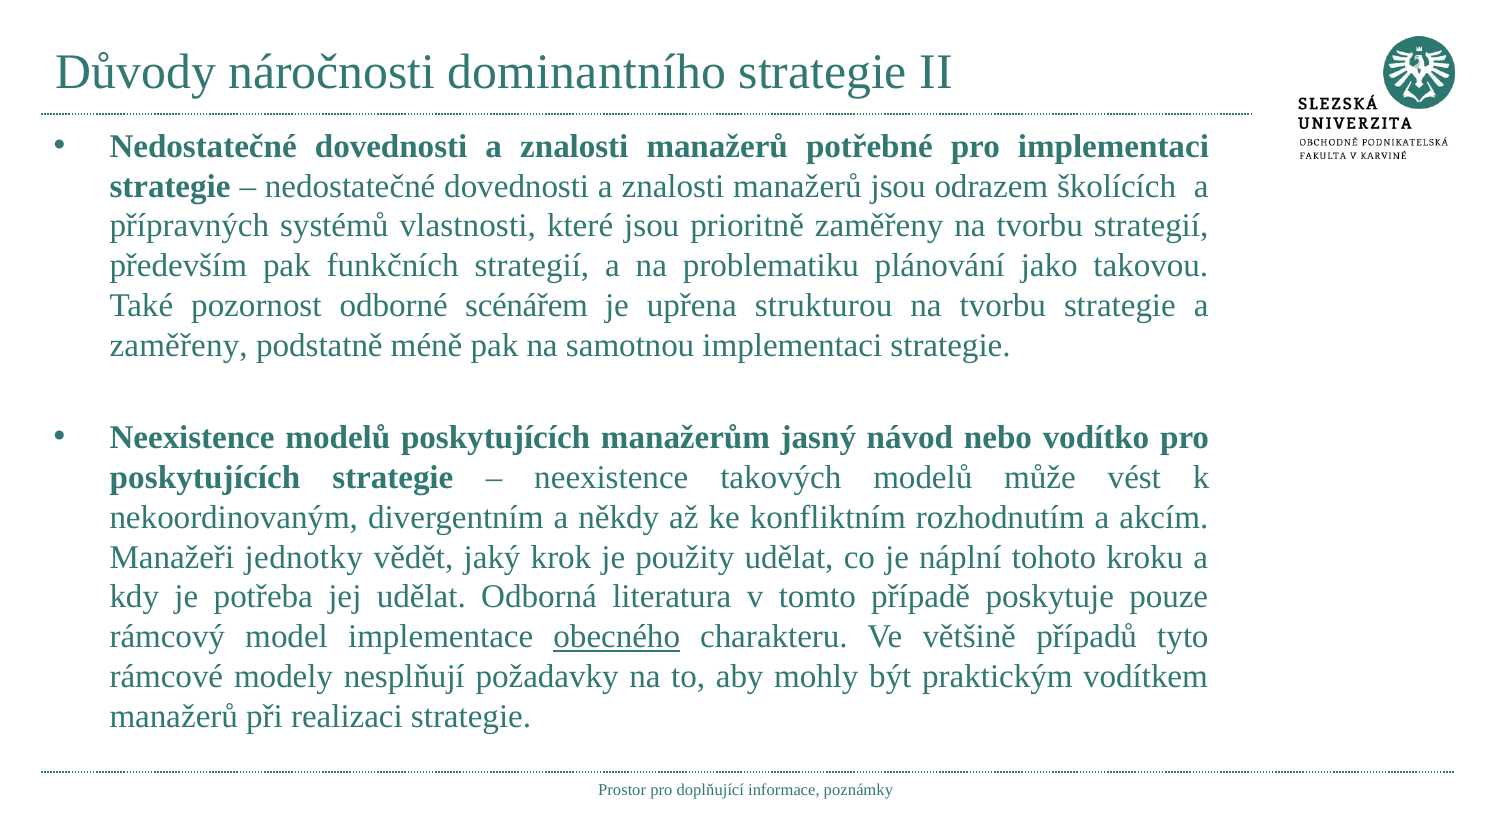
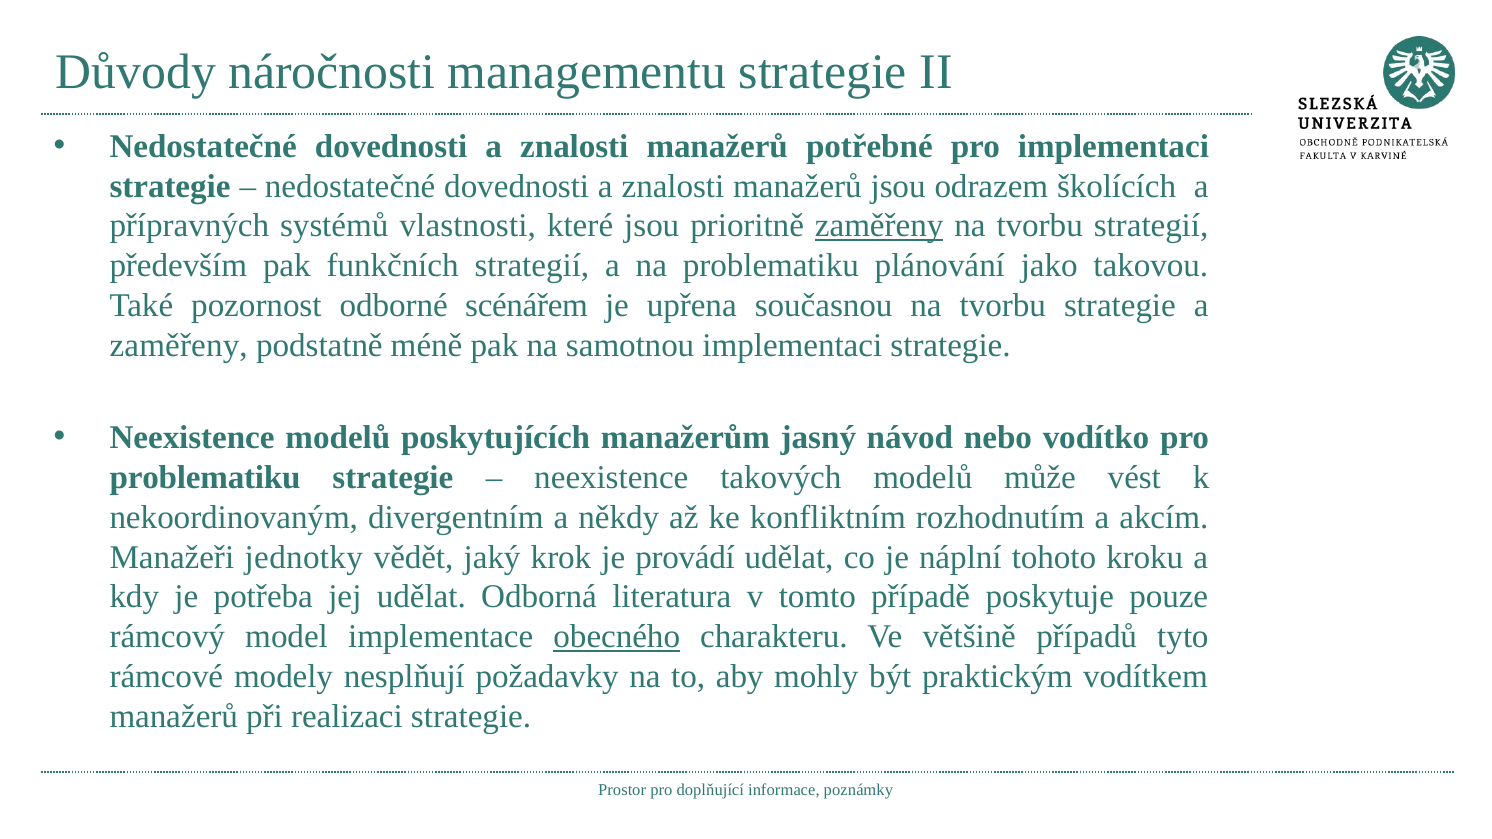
dominantního: dominantního -> managementu
zaměřeny at (879, 226) underline: none -> present
strukturou: strukturou -> současnou
poskytujících at (205, 478): poskytujících -> problematiku
použity: použity -> provádí
